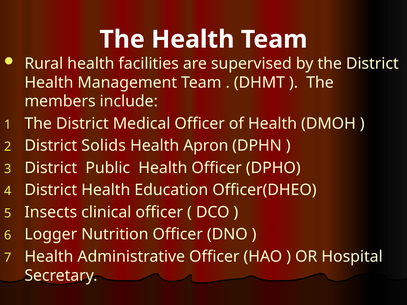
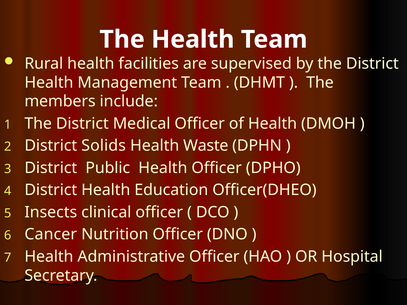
Apron: Apron -> Waste
Logger: Logger -> Cancer
